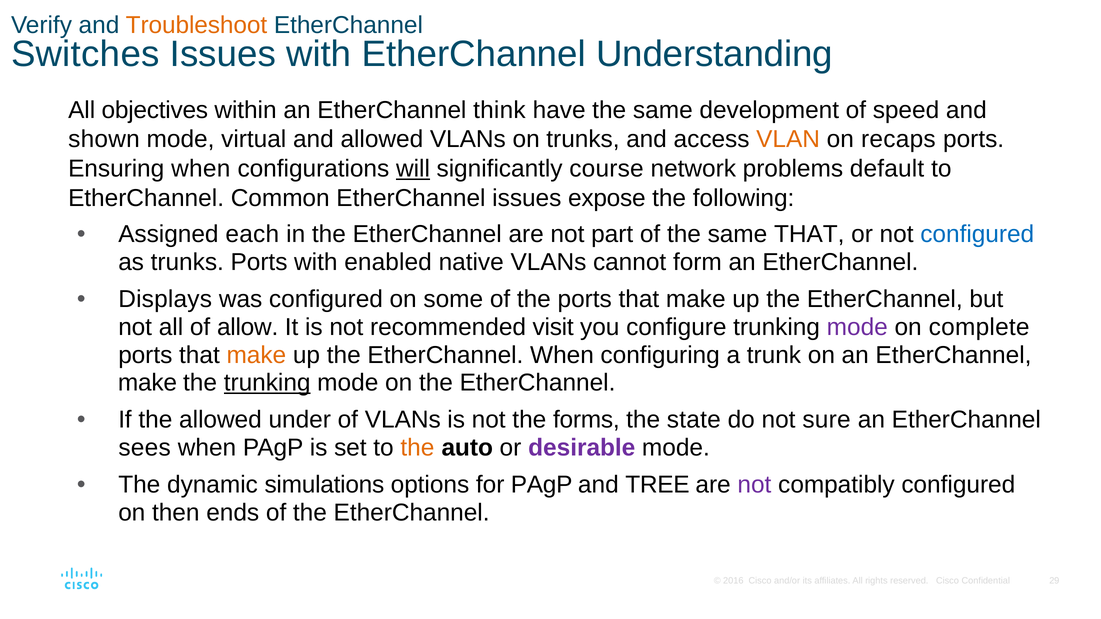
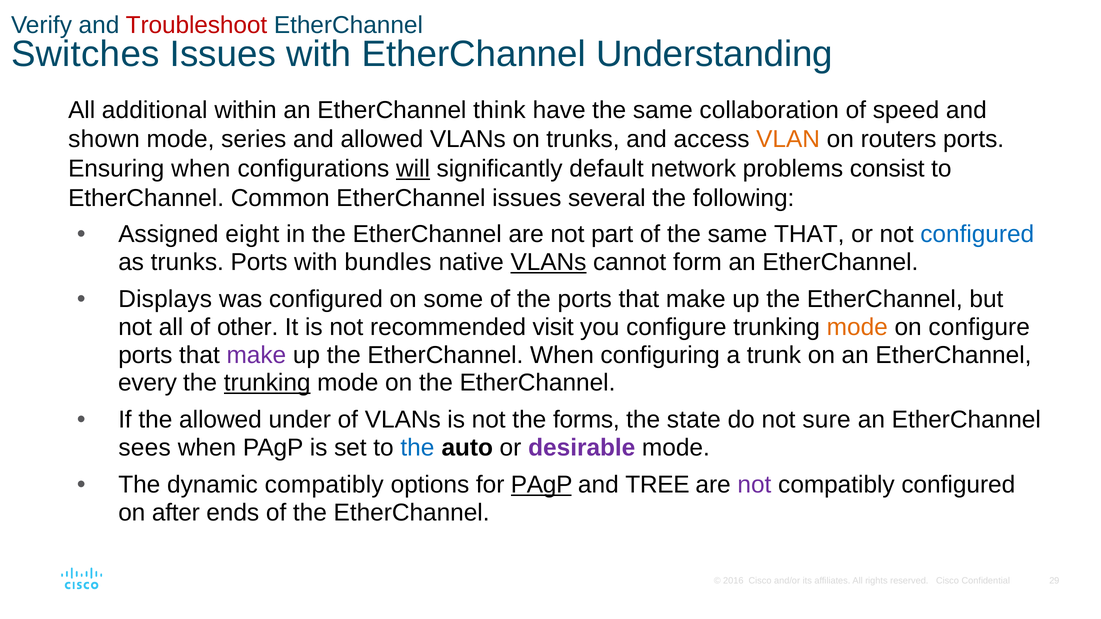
Troubleshoot colour: orange -> red
objectives: objectives -> additional
development: development -> collaboration
virtual: virtual -> series
recaps: recaps -> routers
course: course -> default
default: default -> consist
expose: expose -> several
each: each -> eight
enabled: enabled -> bundles
VLANs at (548, 262) underline: none -> present
allow: allow -> other
mode at (857, 327) colour: purple -> orange
on complete: complete -> configure
make at (256, 355) colour: orange -> purple
make at (148, 383): make -> every
the at (417, 448) colour: orange -> blue
dynamic simulations: simulations -> compatibly
PAgP at (542, 485) underline: none -> present
then: then -> after
